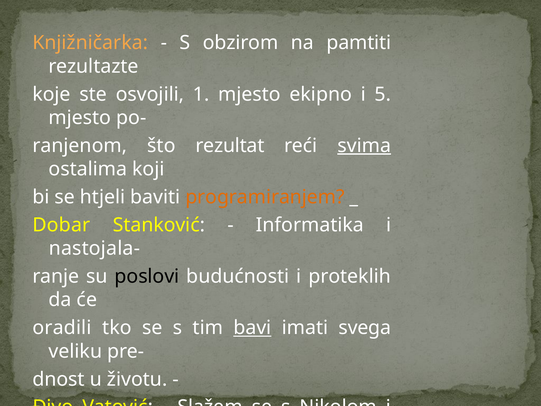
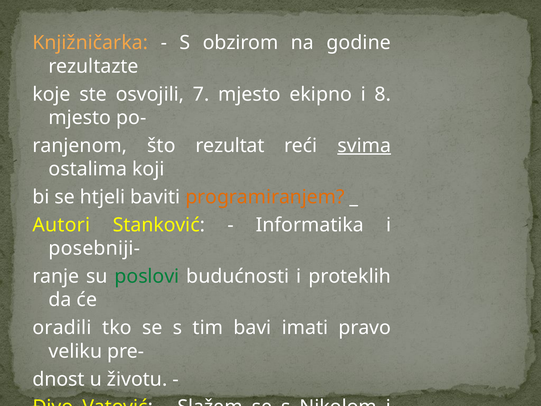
pamtiti: pamtiti -> godine
1: 1 -> 7
5: 5 -> 8
Dobar: Dobar -> Autori
nastojala-: nastojala- -> posebniji-
poslovi colour: black -> green
bavi underline: present -> none
svega: svega -> pravo
